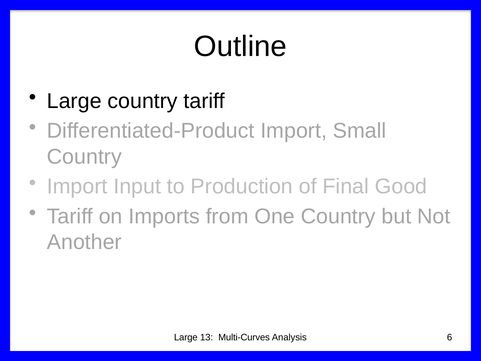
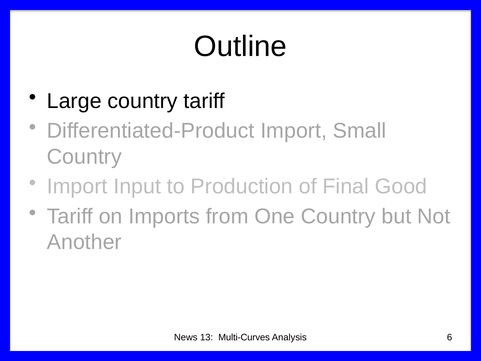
Large at (186, 337): Large -> News
